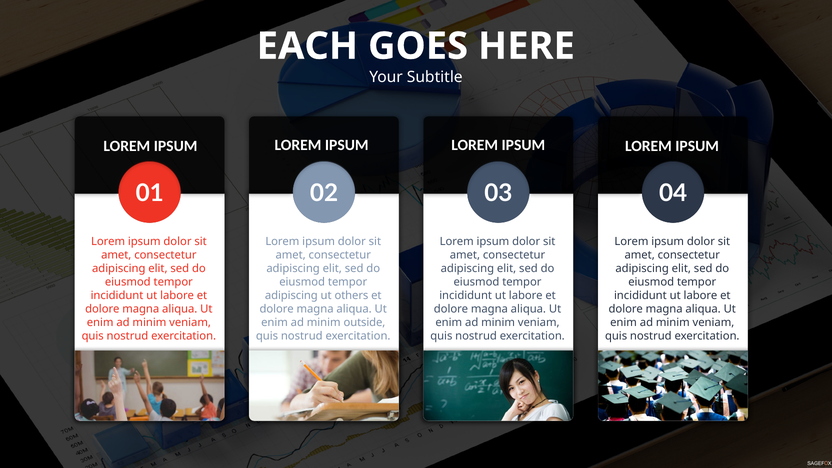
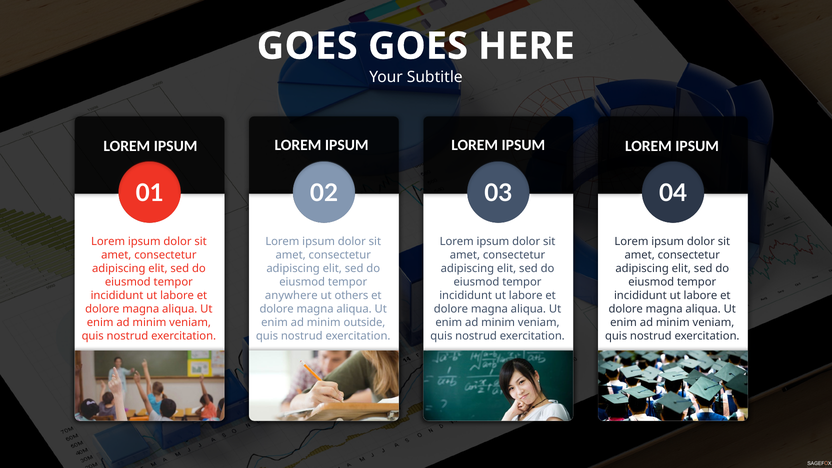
EACH at (307, 46): EACH -> GOES
adipiscing at (291, 295): adipiscing -> anywhere
